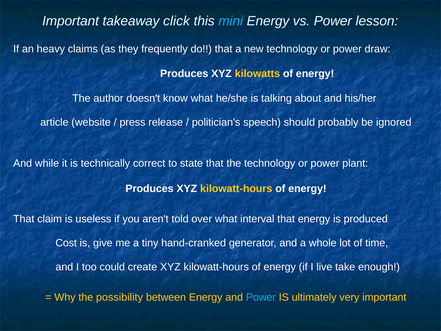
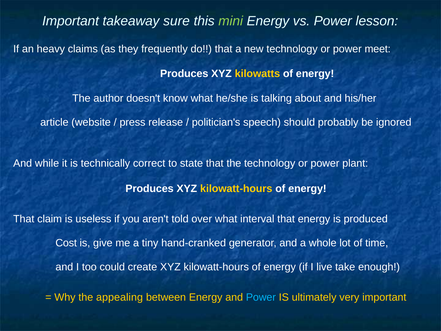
click: click -> sure
mini colour: light blue -> light green
draw: draw -> meet
possibility: possibility -> appealing
